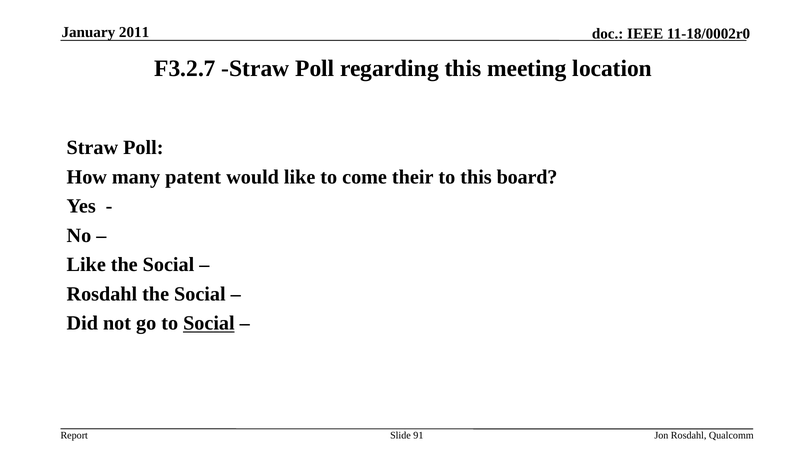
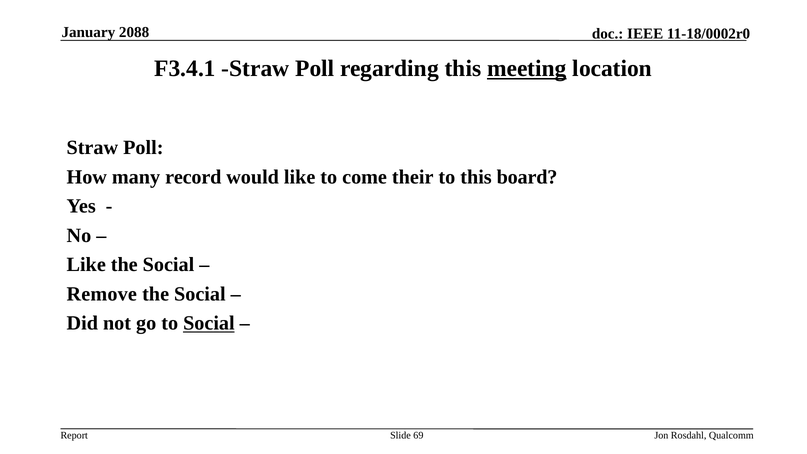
2011: 2011 -> 2088
F3.2.7: F3.2.7 -> F3.4.1
meeting underline: none -> present
patent: patent -> record
Rosdahl at (102, 294): Rosdahl -> Remove
91: 91 -> 69
